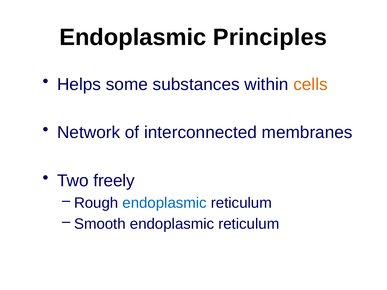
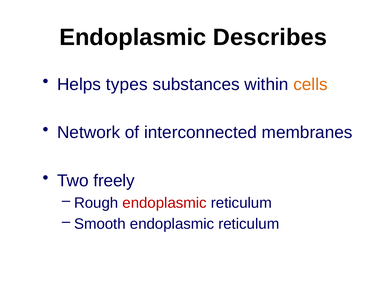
Principles: Principles -> Describes
some: some -> types
endoplasmic at (165, 203) colour: blue -> red
